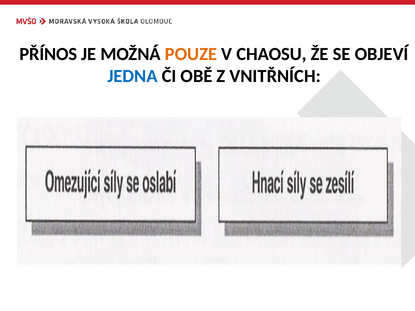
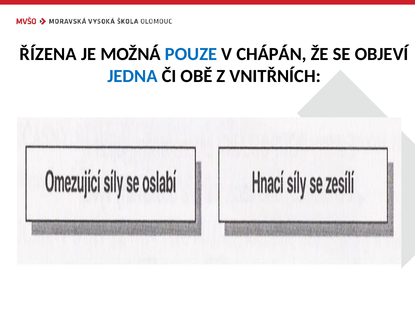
PŘÍNOS: PŘÍNOS -> ŘÍZENA
POUZE colour: orange -> blue
CHAOSU: CHAOSU -> CHÁPÁN
